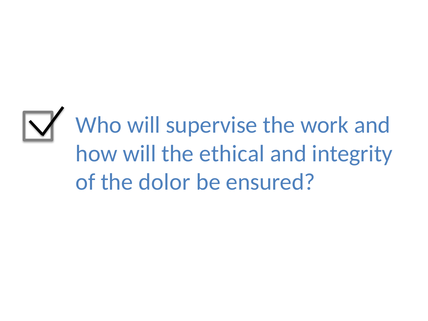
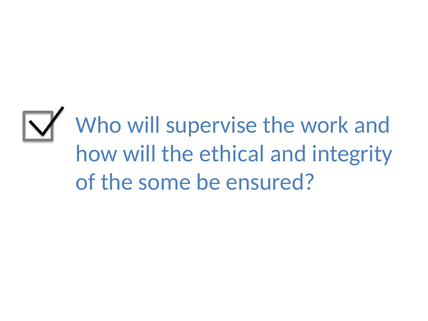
dolor: dolor -> some
